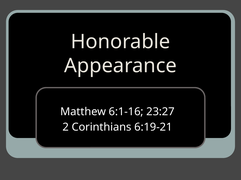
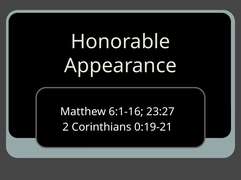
6:19-21: 6:19-21 -> 0:19-21
